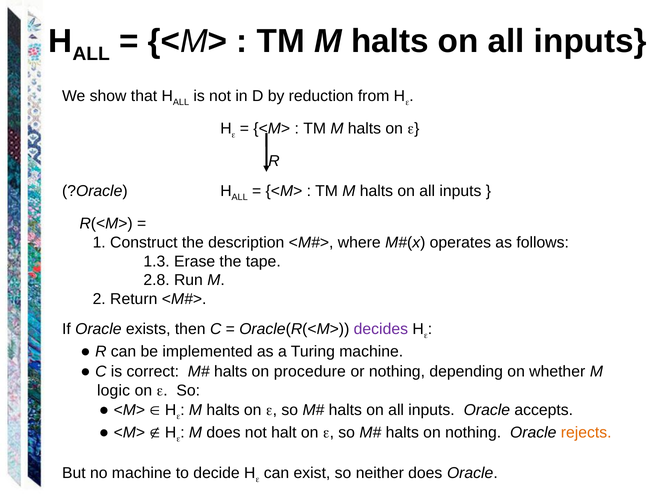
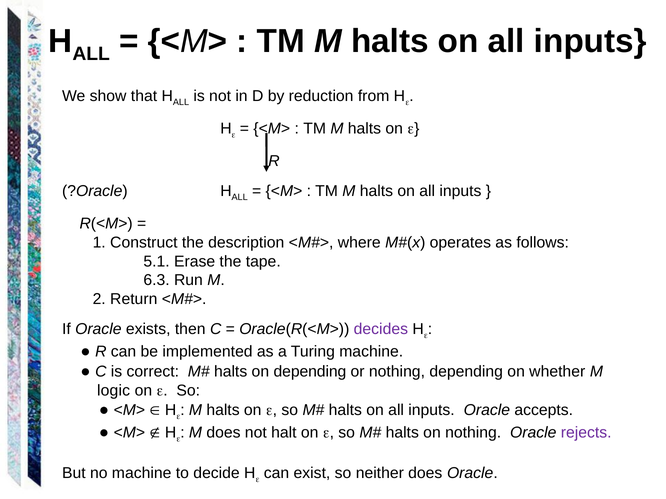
1.3: 1.3 -> 5.1
2.8: 2.8 -> 6.3
on procedure: procedure -> depending
rejects colour: orange -> purple
